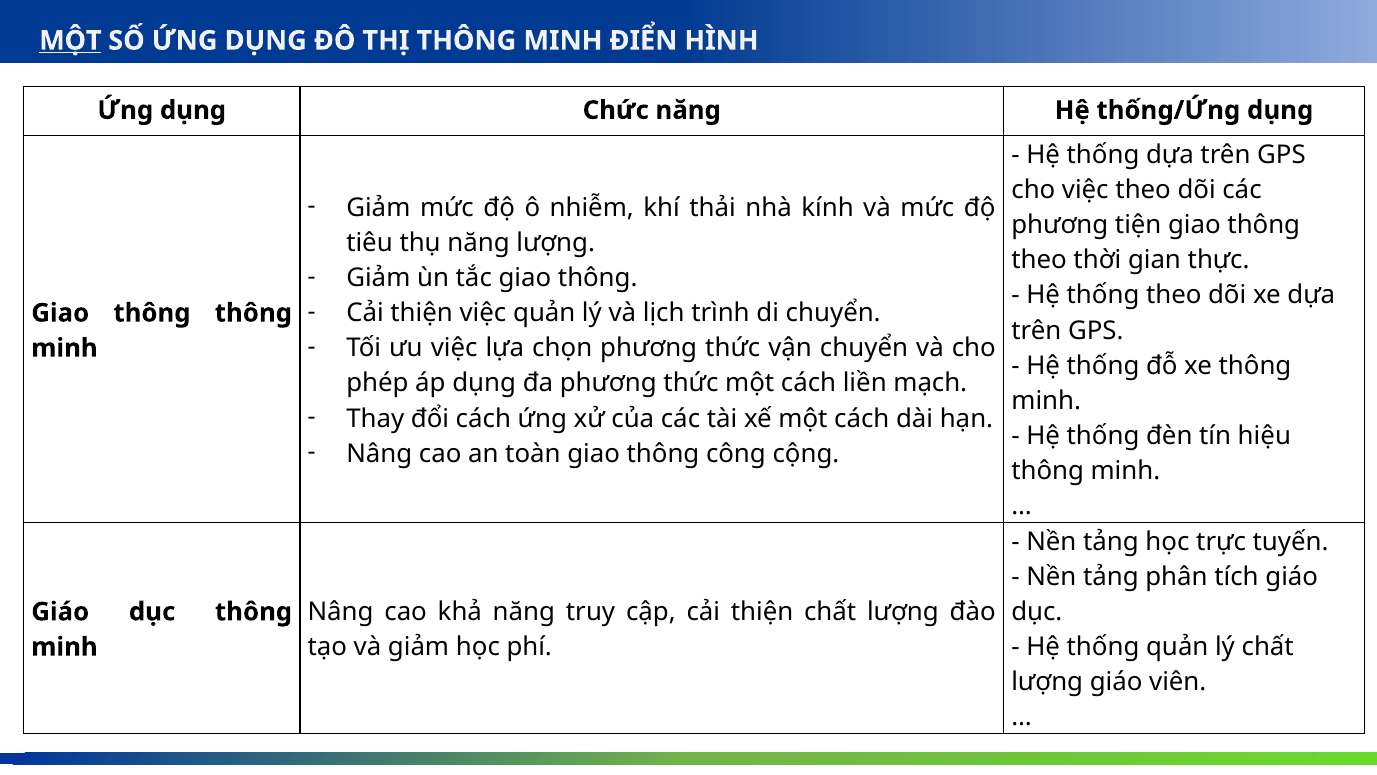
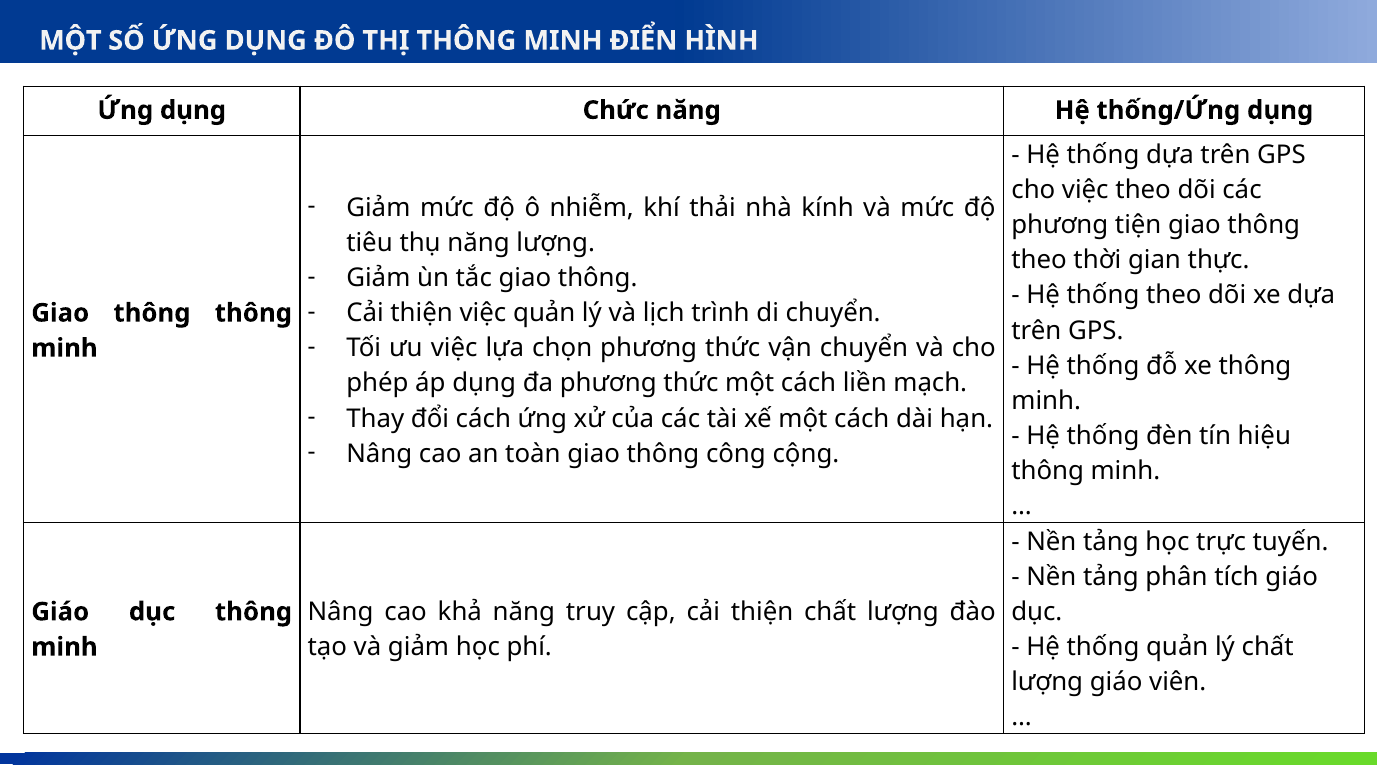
MỘT at (70, 41) underline: present -> none
